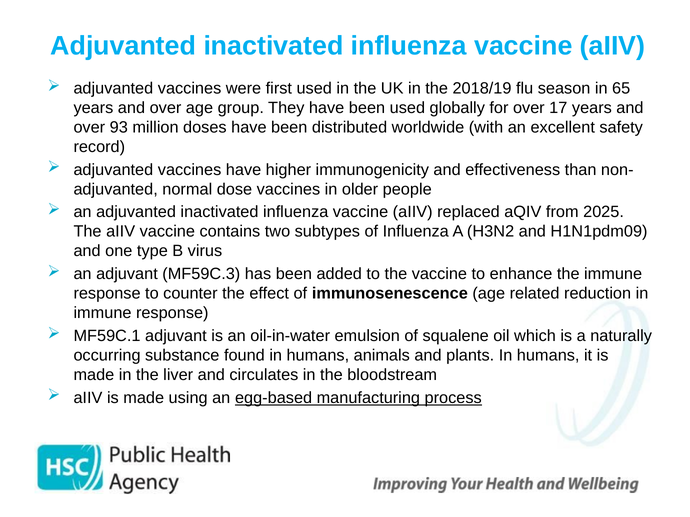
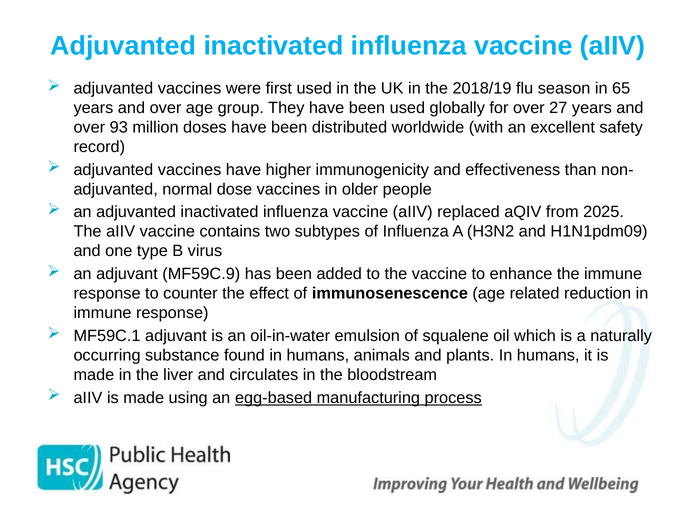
17: 17 -> 27
MF59C.3: MF59C.3 -> MF59C.9
